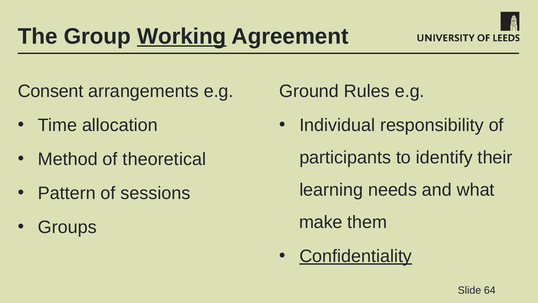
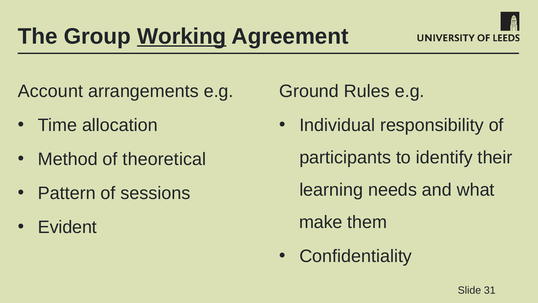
Consent: Consent -> Account
Groups: Groups -> Evident
Confidentiality underline: present -> none
64: 64 -> 31
